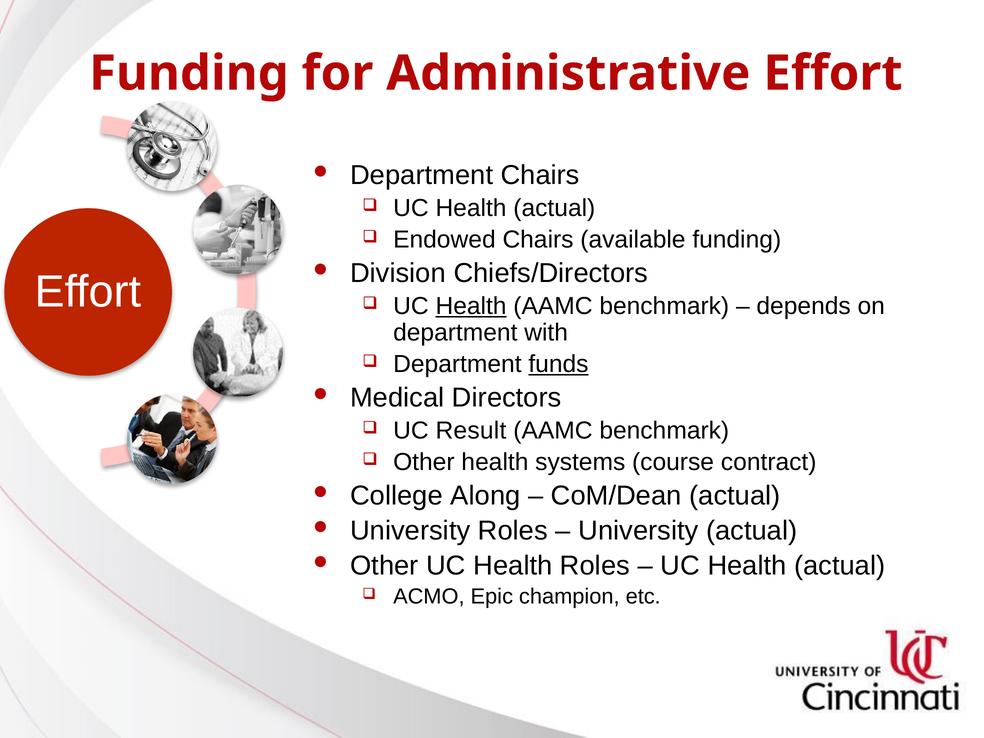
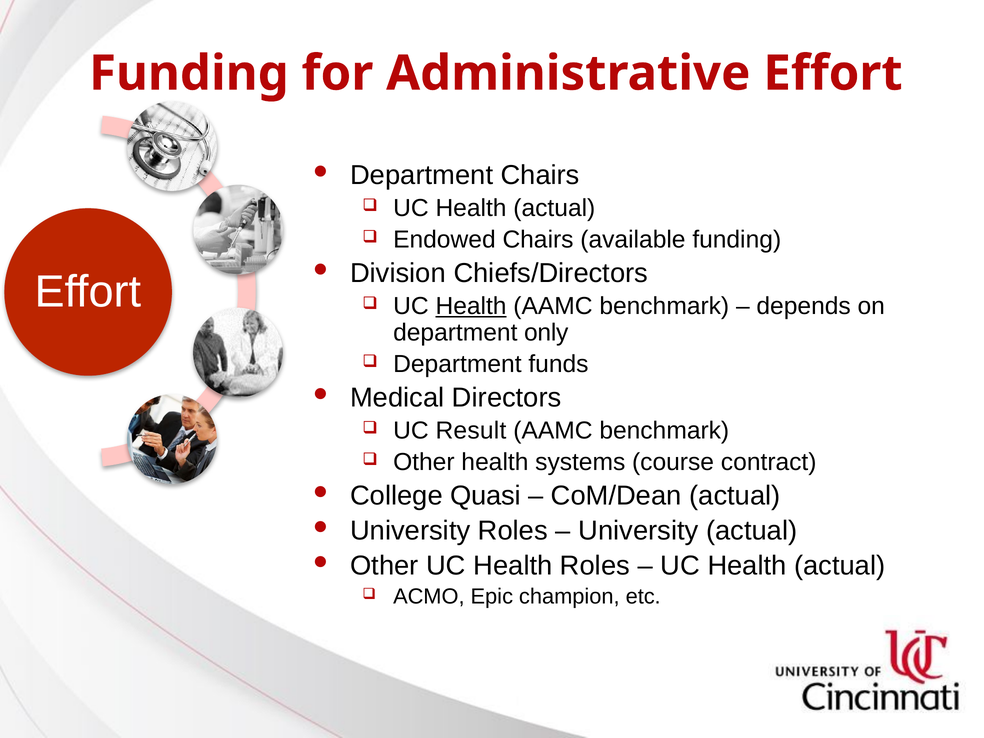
with: with -> only
funds underline: present -> none
Along: Along -> Quasi
